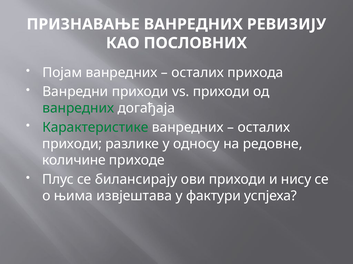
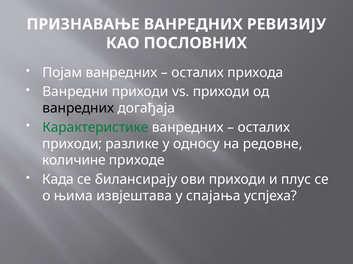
ванредних at (78, 108) colour: green -> black
Плус: Плус -> Када
нису: нису -> плус
фактури: фактури -> спајања
